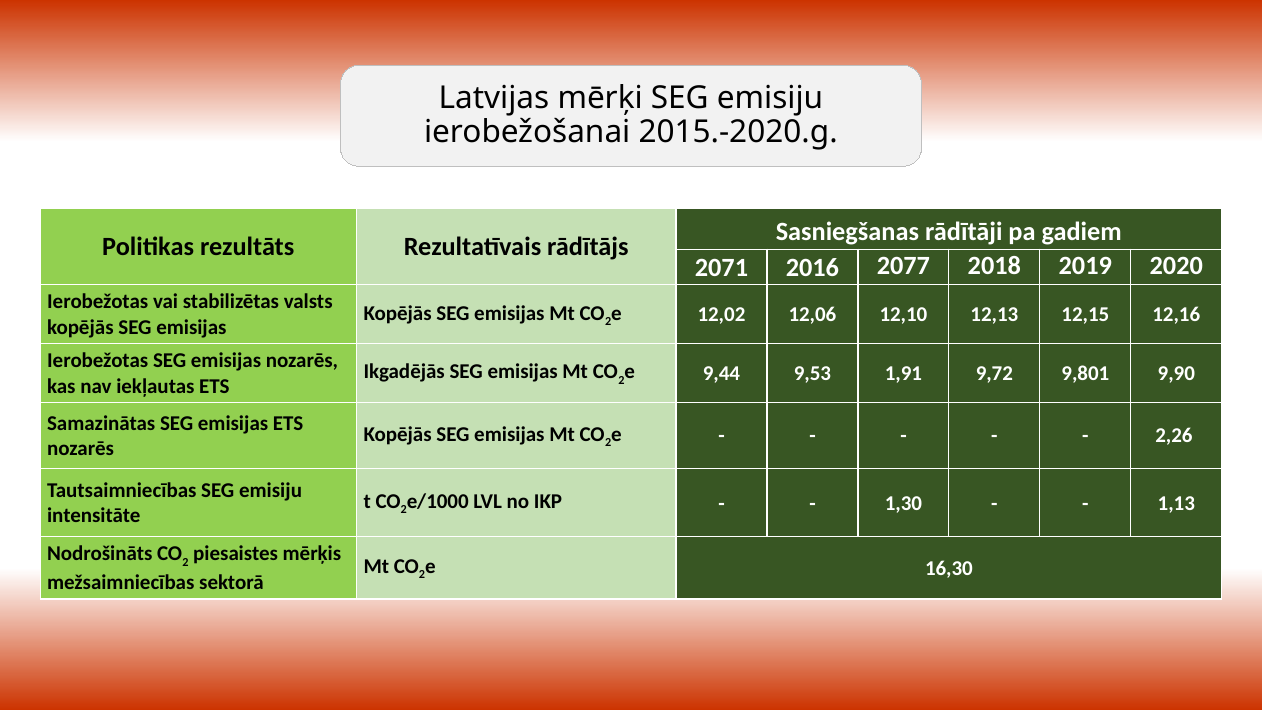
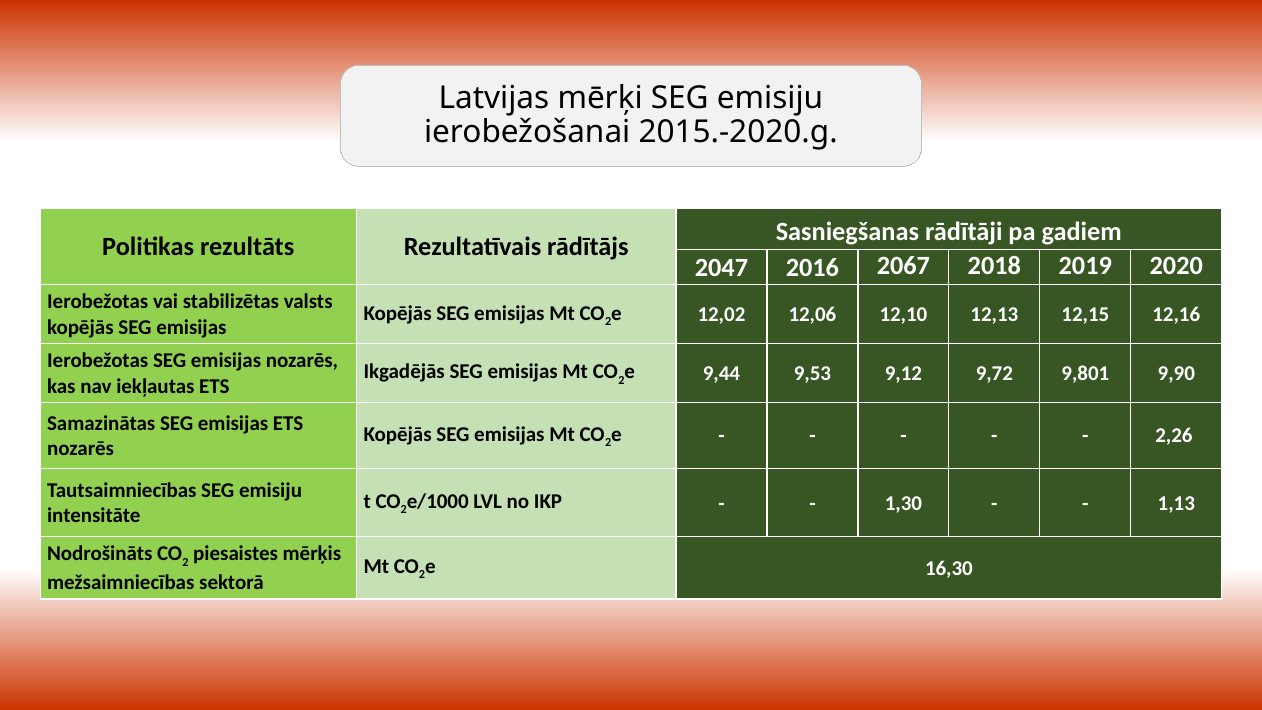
2071: 2071 -> 2047
2077: 2077 -> 2067
1,91: 1,91 -> 9,12
